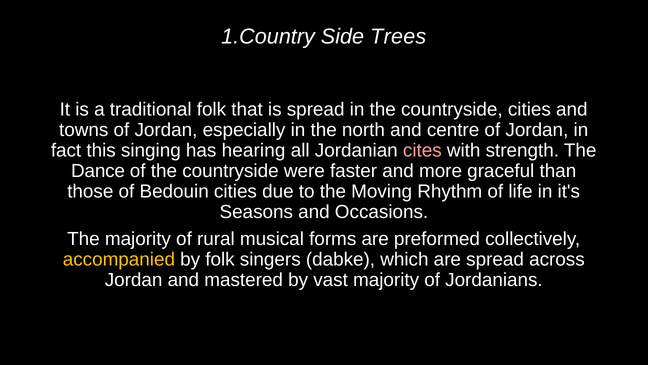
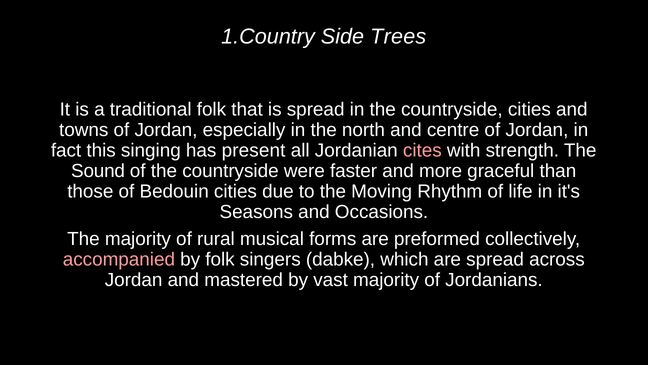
hearing: hearing -> present
Dance: Dance -> Sound
accompanied colour: yellow -> pink
